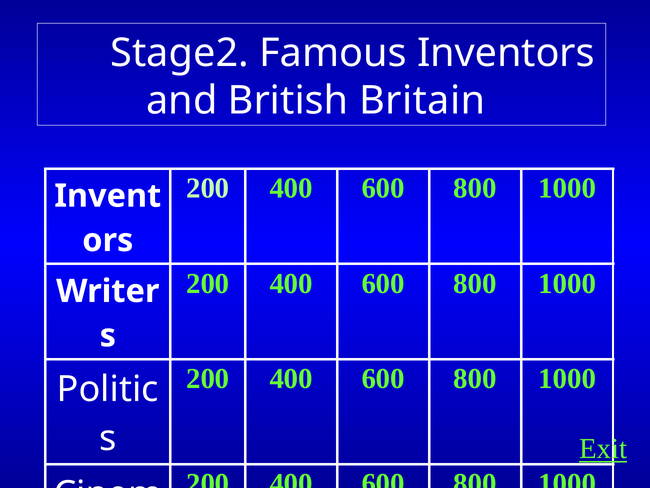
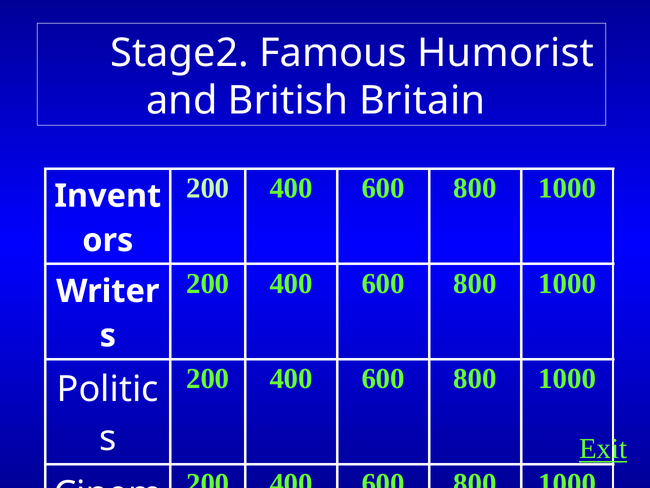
Inventors: Inventors -> Humorist
